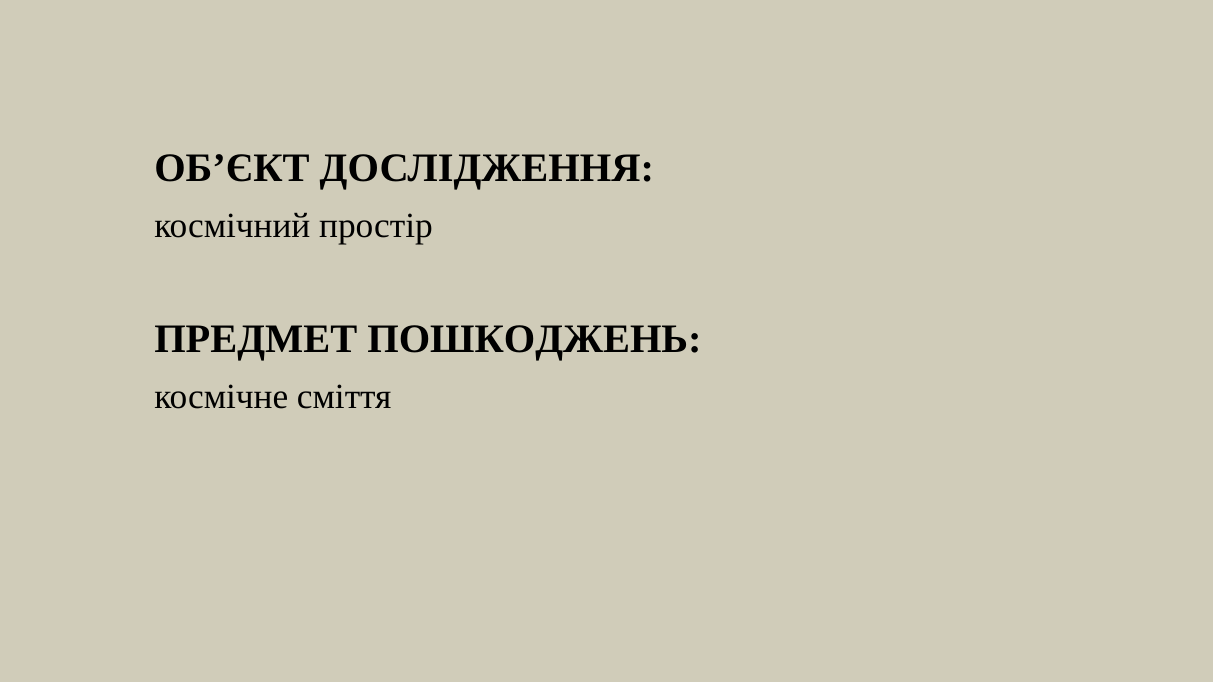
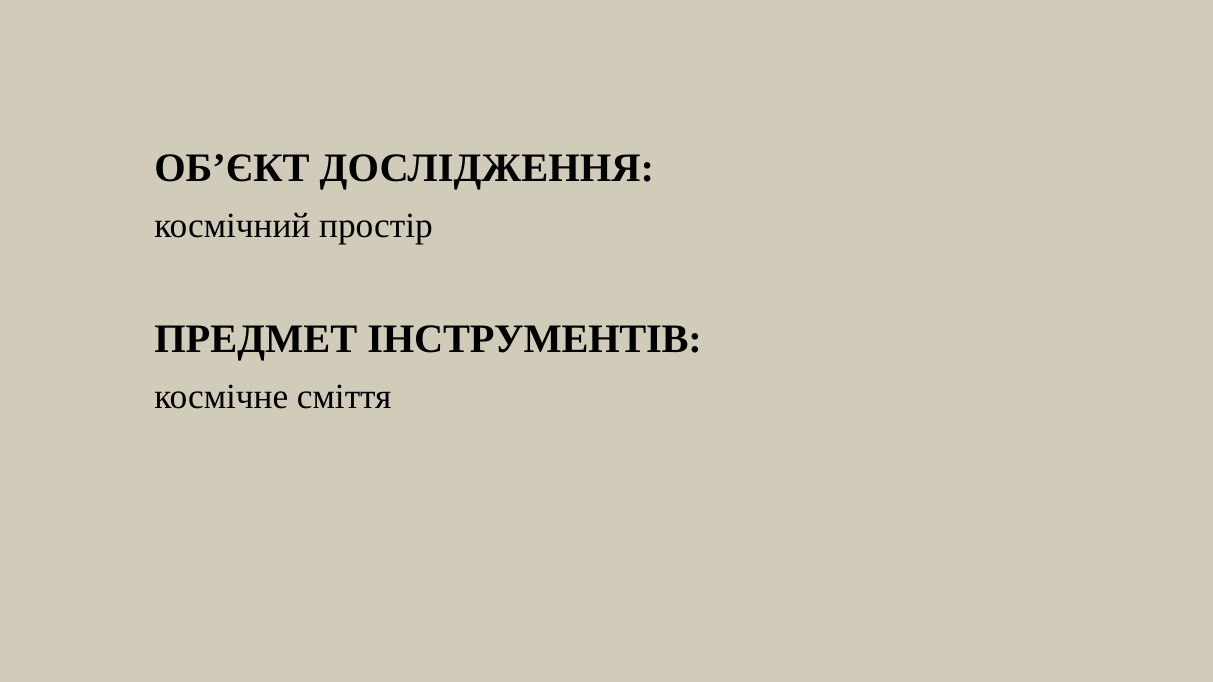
ПОШКОДЖЕНЬ at (535, 339): ПОШКОДЖЕНЬ -> ІНСТРУМЕНТІВ
